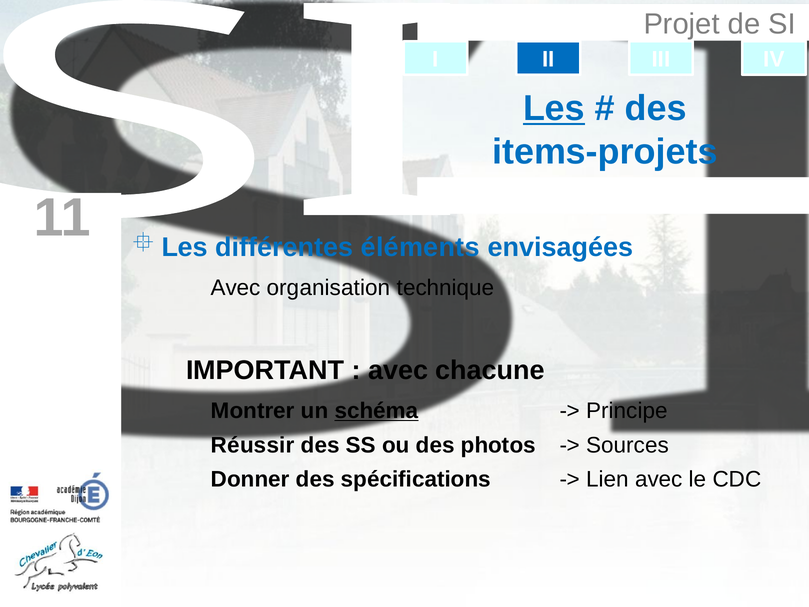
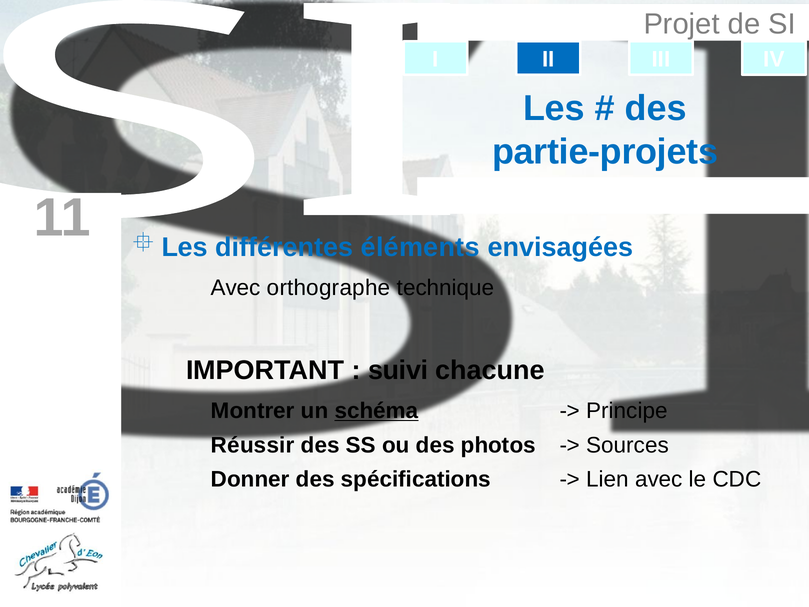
Les underline: present -> none
items-projets: items-projets -> partie-projets
organisation: organisation -> orthographe
avec at (398, 370): avec -> suivi
